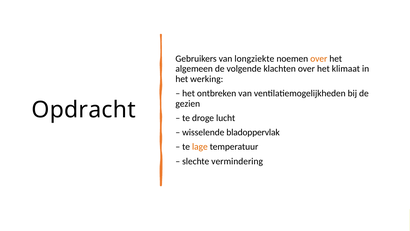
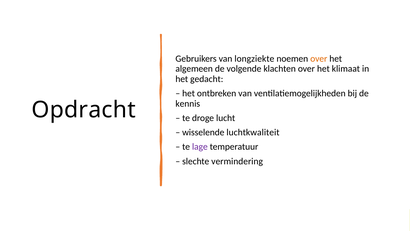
werking: werking -> gedacht
gezien: gezien -> kennis
bladoppervlak: bladoppervlak -> luchtkwaliteit
lage colour: orange -> purple
